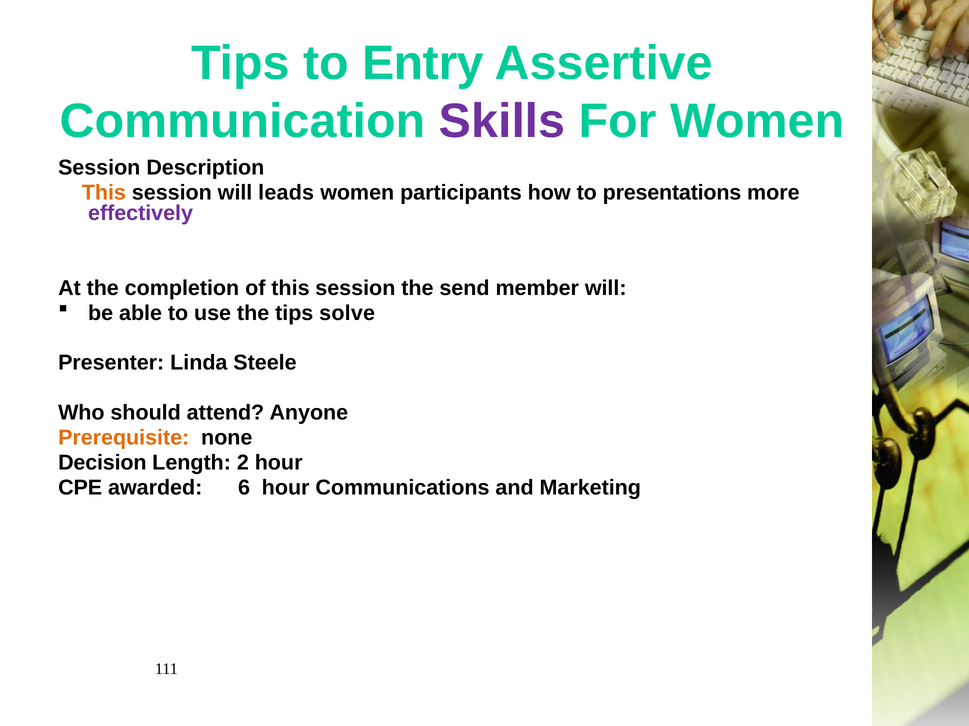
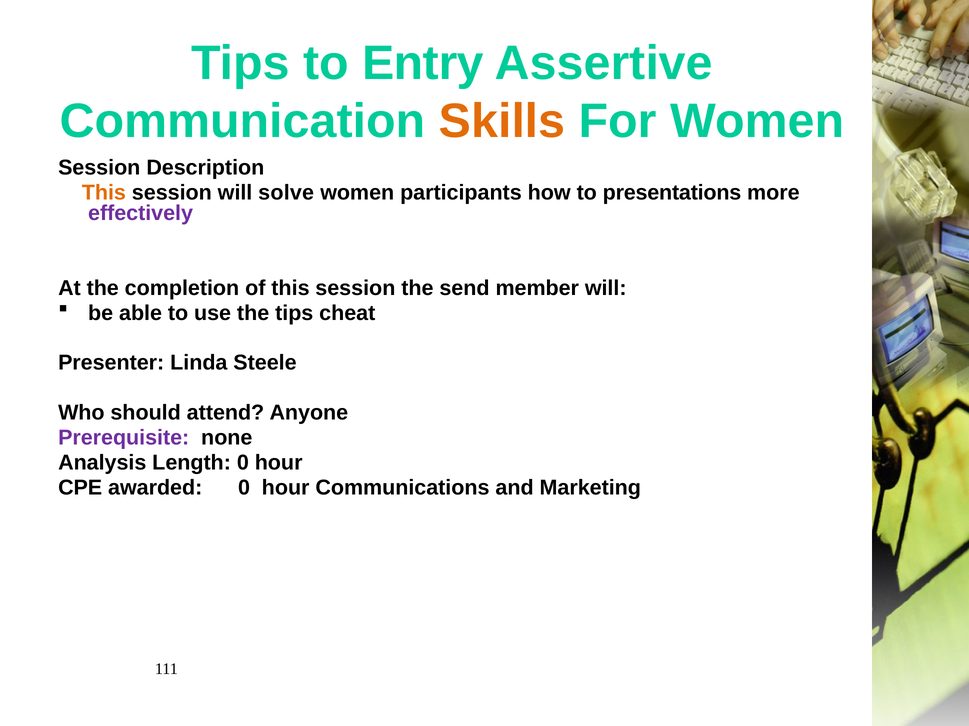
Skills colour: purple -> orange
leads: leads -> solve
solve: solve -> cheat
Prerequisite colour: orange -> purple
Decision: Decision -> Analysis
Length 2: 2 -> 0
awarded 6: 6 -> 0
